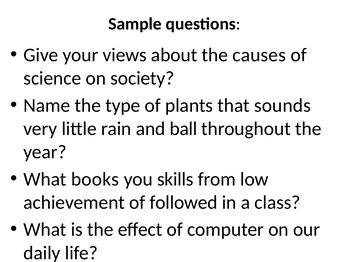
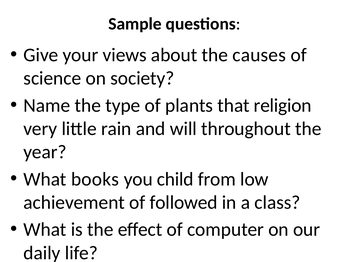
sounds: sounds -> religion
ball: ball -> will
skills: skills -> child
